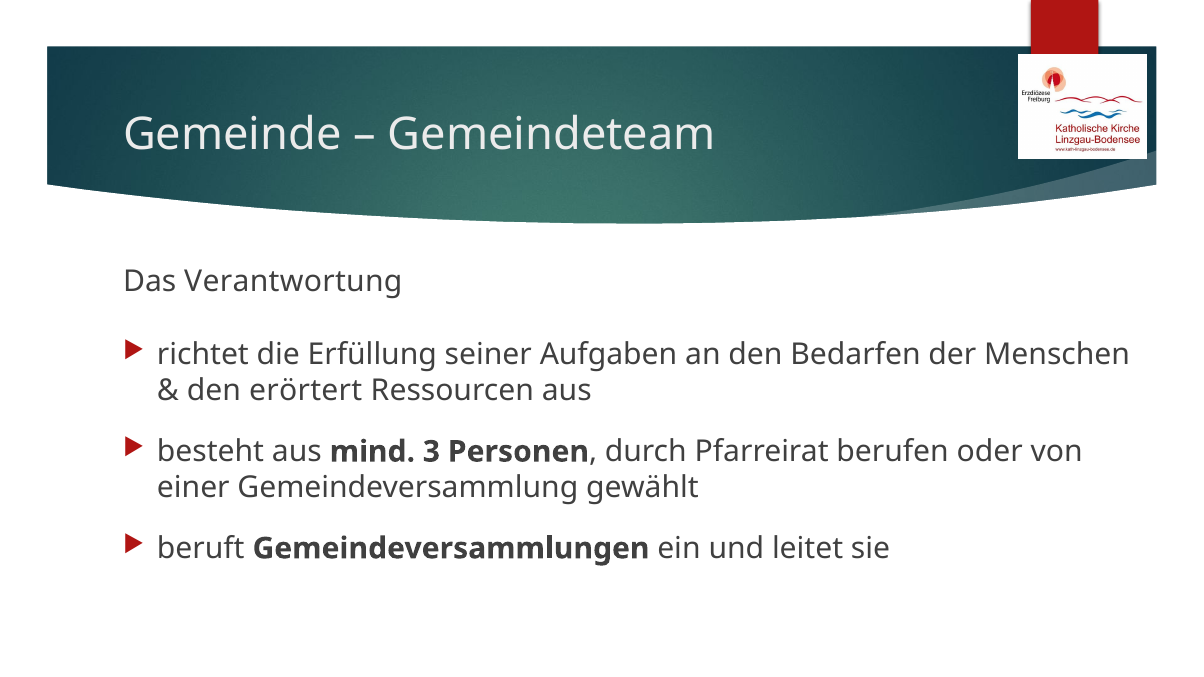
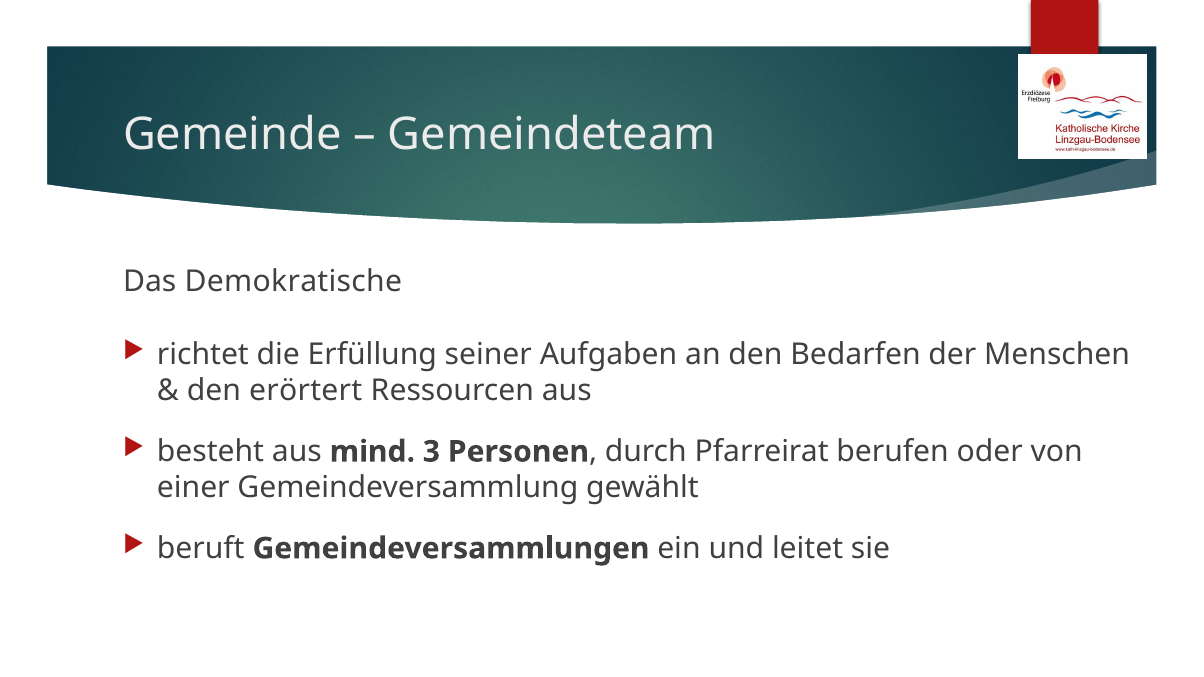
Verantwortung: Verantwortung -> Demokratische
